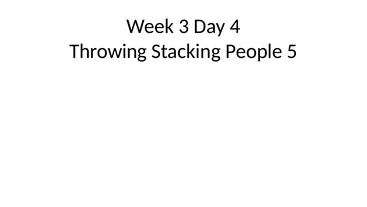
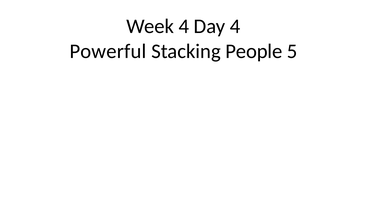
Week 3: 3 -> 4
Throwing: Throwing -> Powerful
